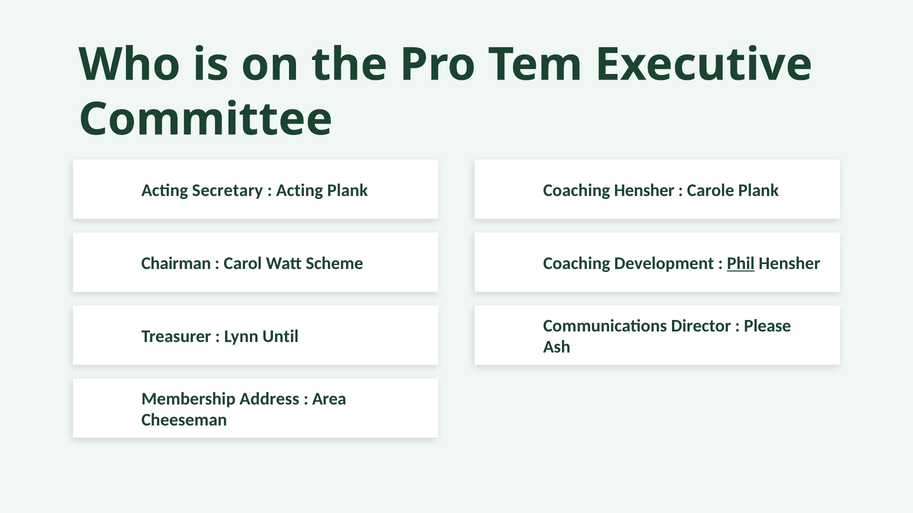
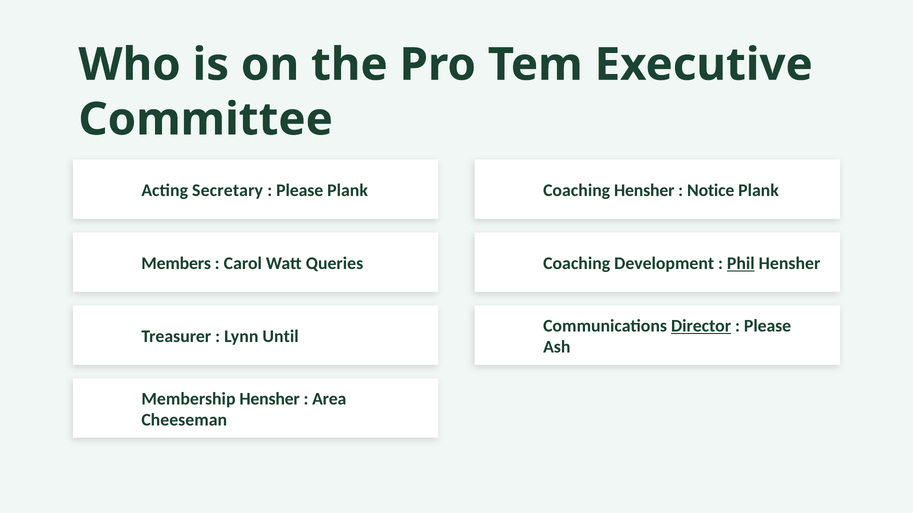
Acting at (300, 191): Acting -> Please
Carole: Carole -> Notice
Chairman: Chairman -> Members
Scheme: Scheme -> Queries
Director underline: none -> present
Membership Address: Address -> Hensher
